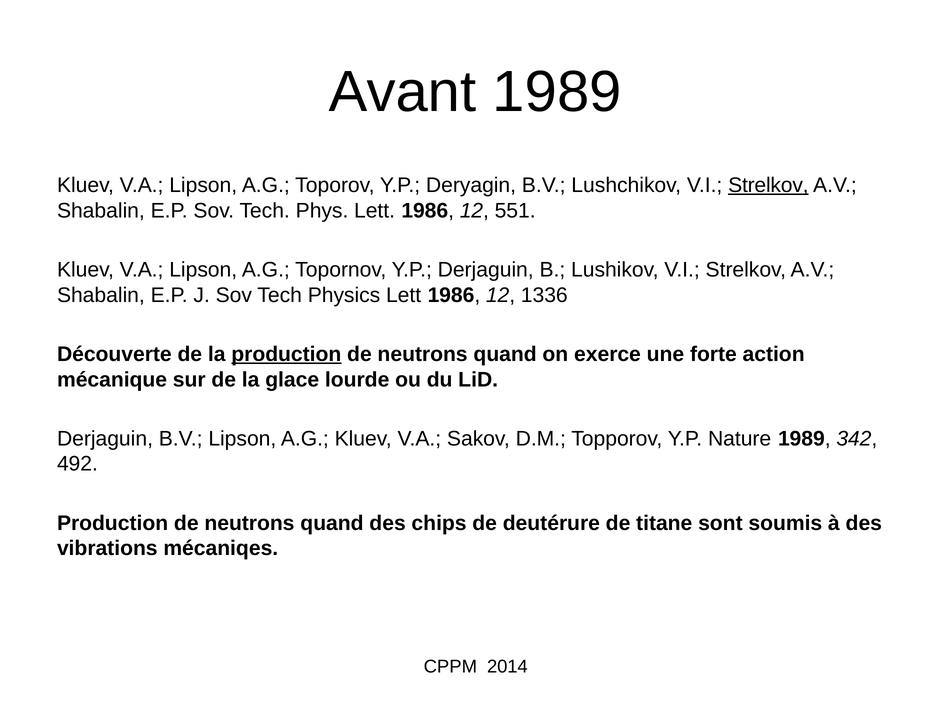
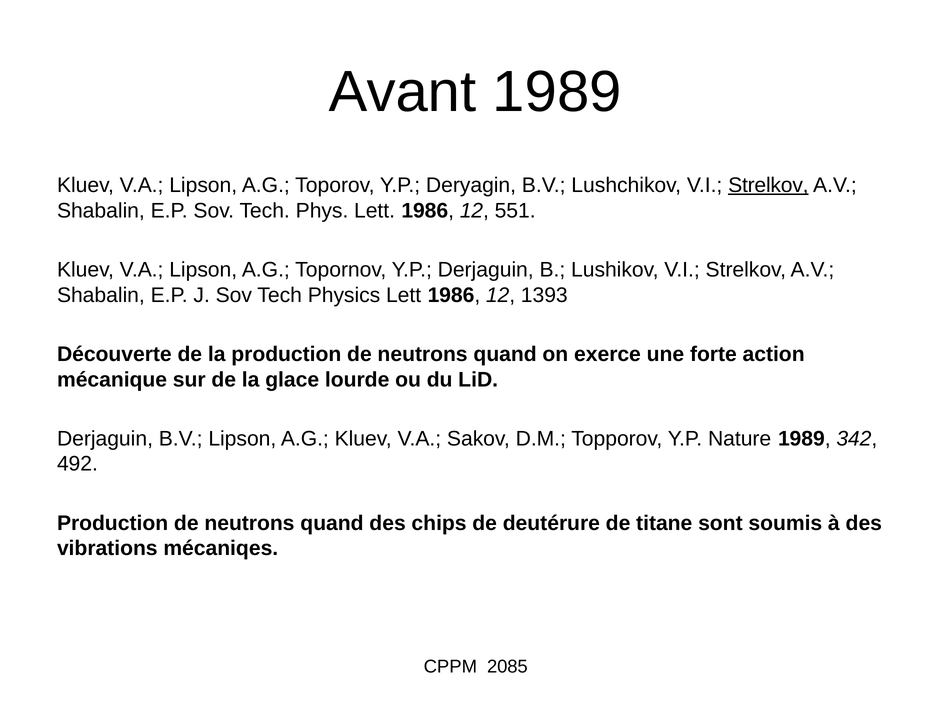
1336: 1336 -> 1393
production at (286, 354) underline: present -> none
2014: 2014 -> 2085
